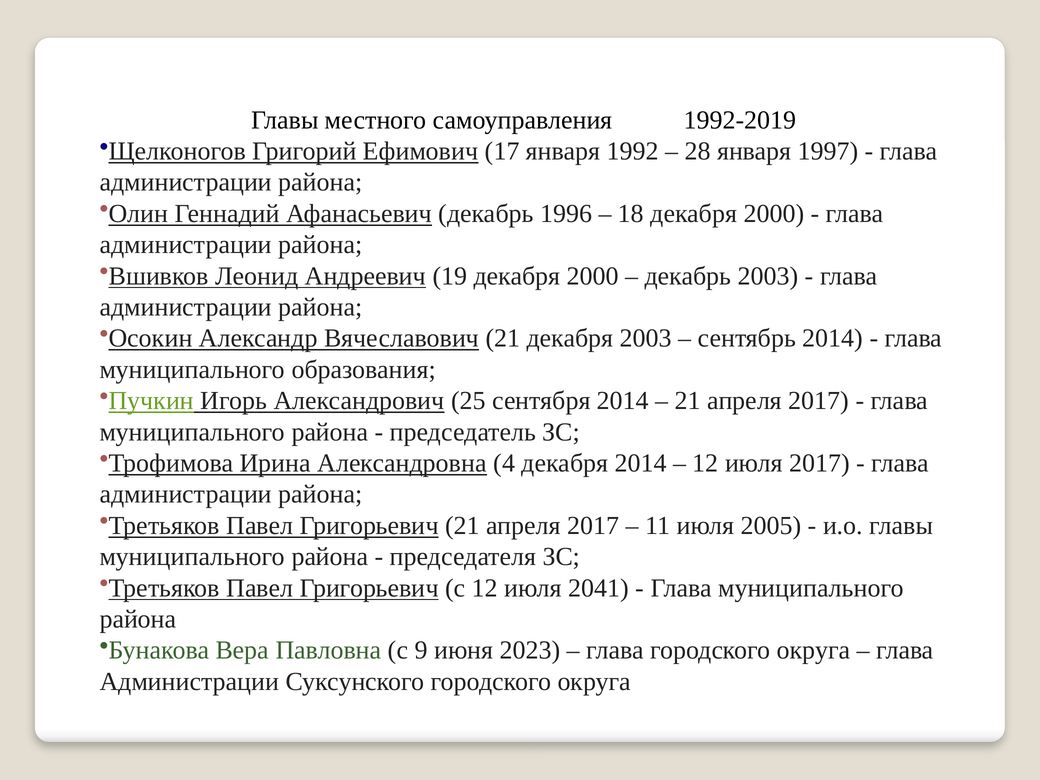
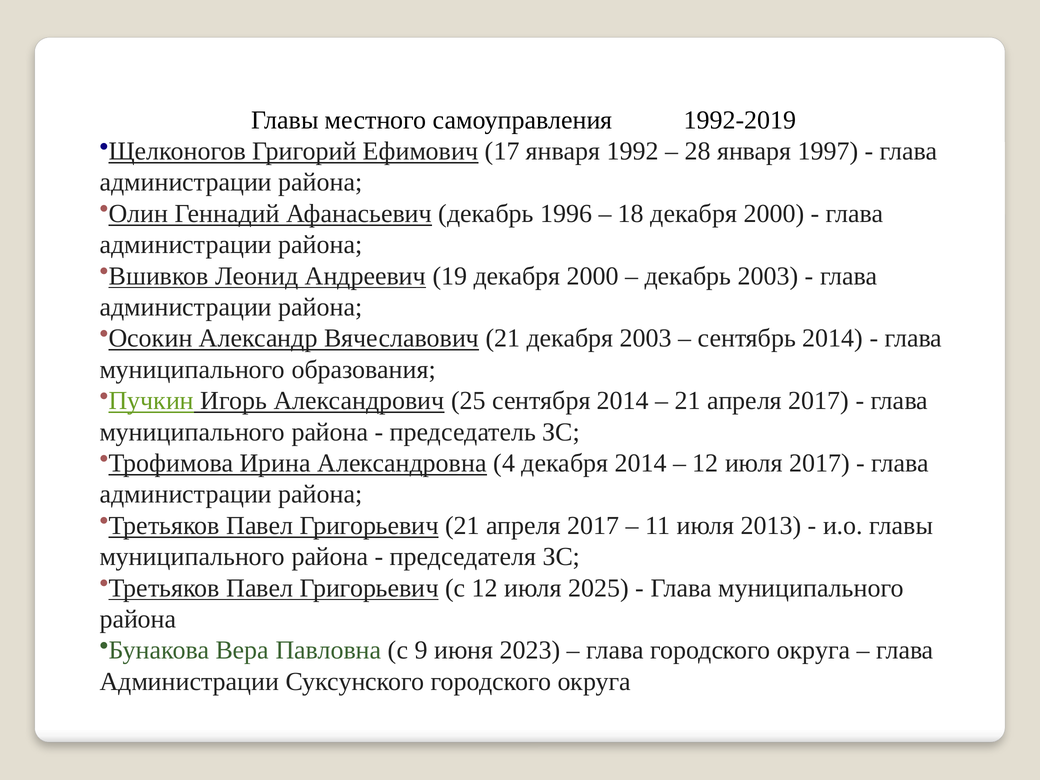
2005: 2005 -> 2013
2041: 2041 -> 2025
